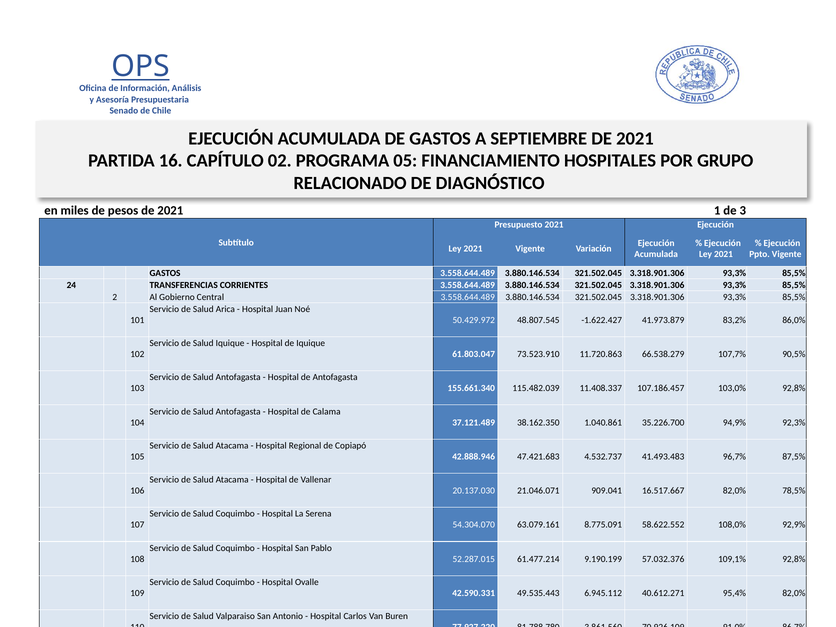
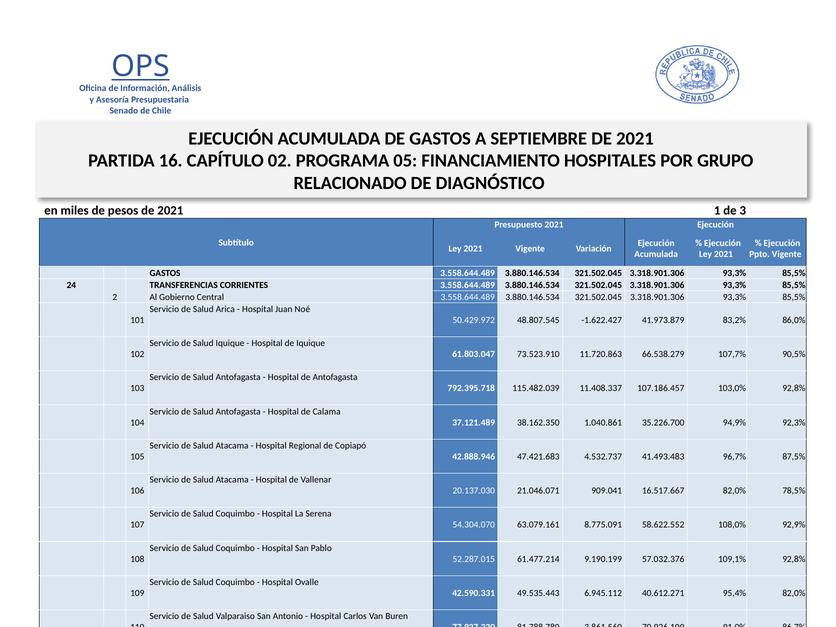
155.661.340: 155.661.340 -> 792.395.718
